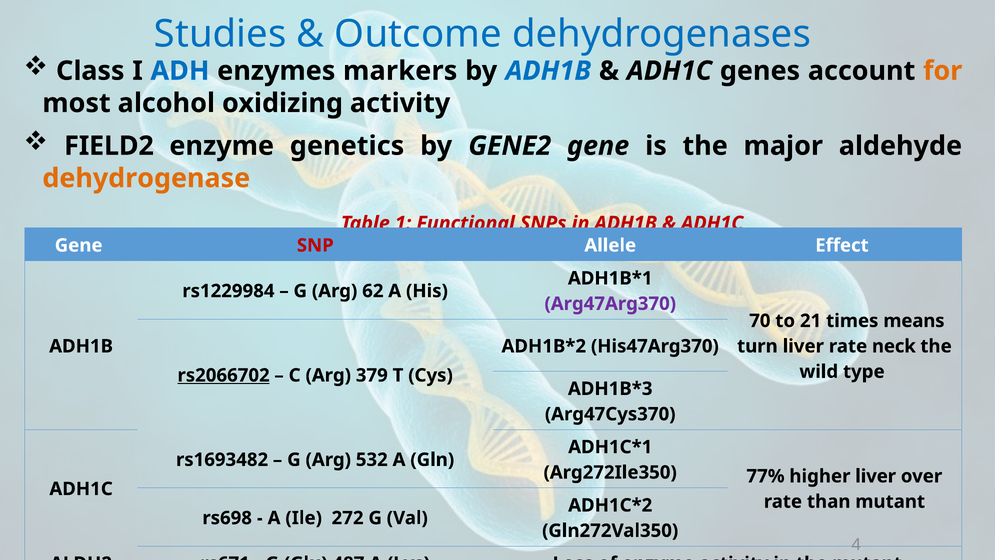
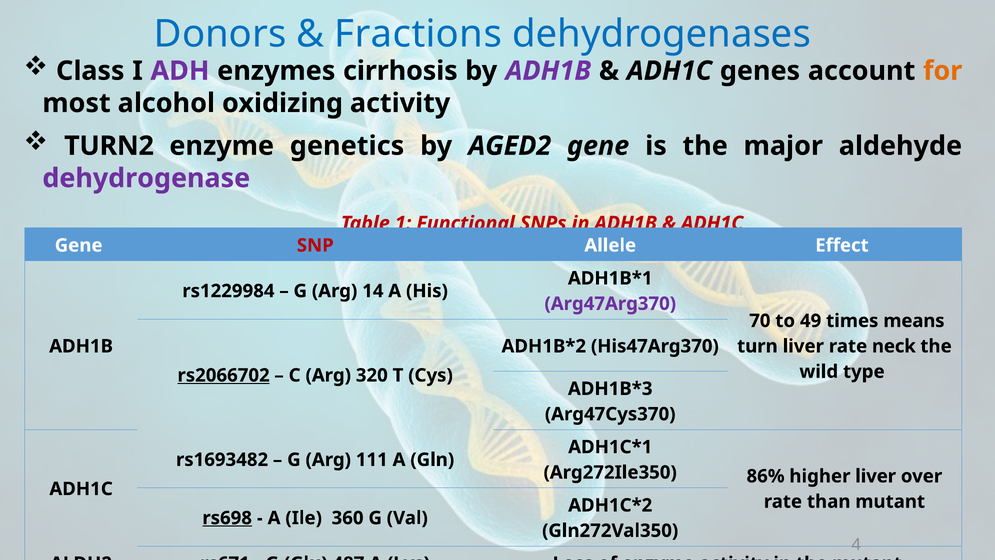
Studies: Studies -> Donors
Outcome: Outcome -> Fractions
ADH colour: blue -> purple
markers: markers -> cirrhosis
ADH1B at (548, 71) colour: blue -> purple
FIELD2: FIELD2 -> TURN2
GENE2: GENE2 -> AGED2
dehydrogenase colour: orange -> purple
62: 62 -> 14
21: 21 -> 49
379: 379 -> 320
532: 532 -> 111
77%: 77% -> 86%
rs698 underline: none -> present
272: 272 -> 360
